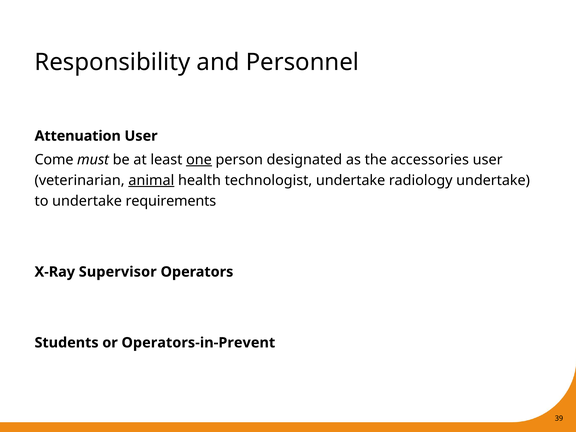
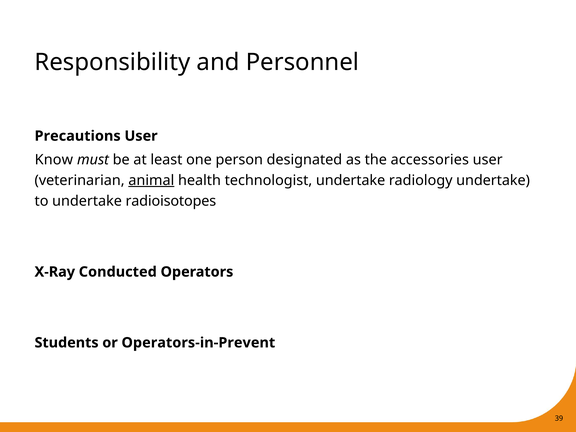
Attenuation: Attenuation -> Precautions
Come: Come -> Know
one underline: present -> none
requirements: requirements -> radioisotopes
Supervisor: Supervisor -> Conducted
